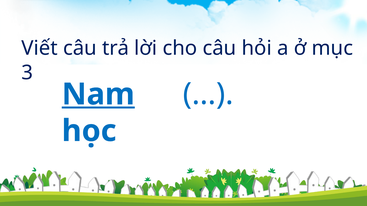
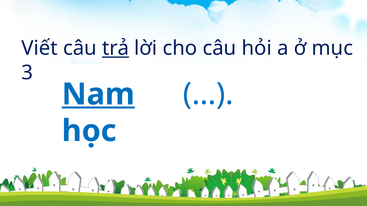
trả underline: none -> present
